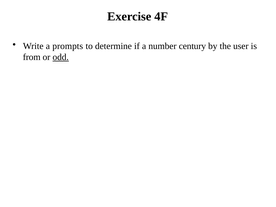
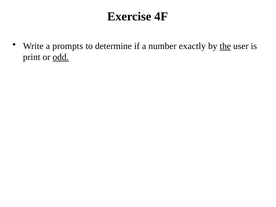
century: century -> exactly
the underline: none -> present
from: from -> print
